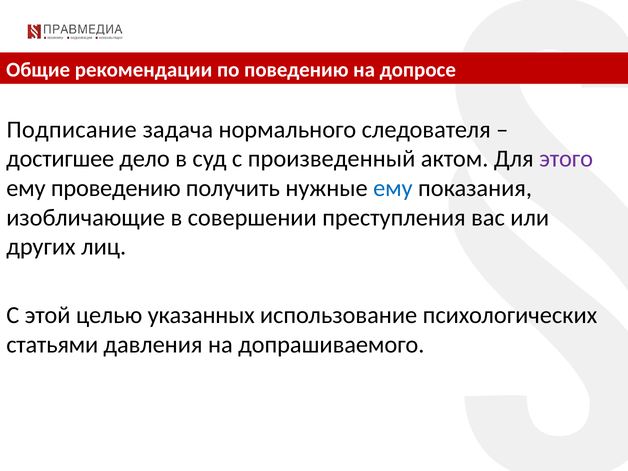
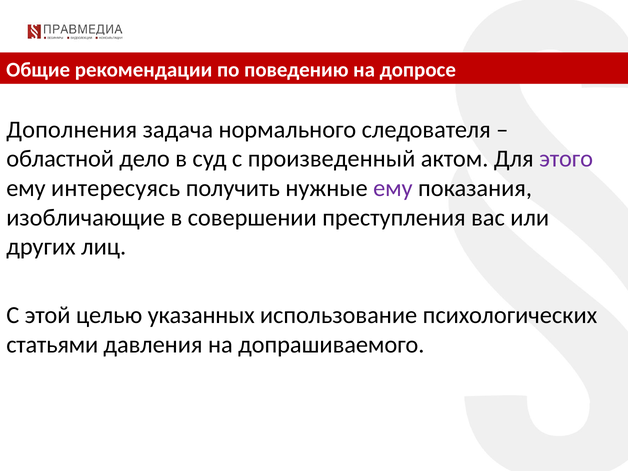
Подписание: Подписание -> Дополнения
достигшее: достигшее -> областной
проведению: проведению -> интересуясь
ему at (393, 188) colour: blue -> purple
